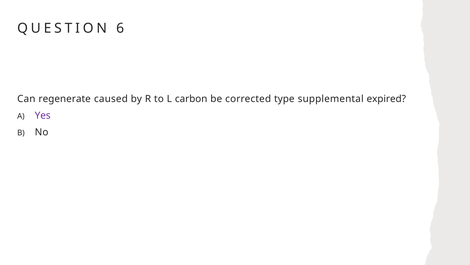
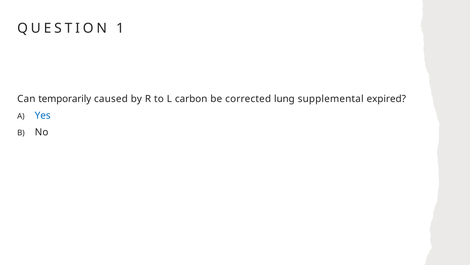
6: 6 -> 1
regenerate: regenerate -> temporarily
type: type -> lung
Yes colour: purple -> blue
